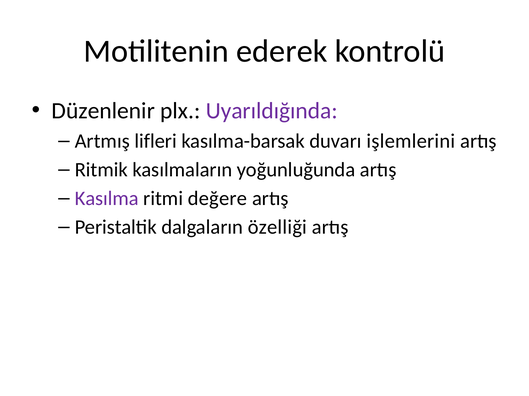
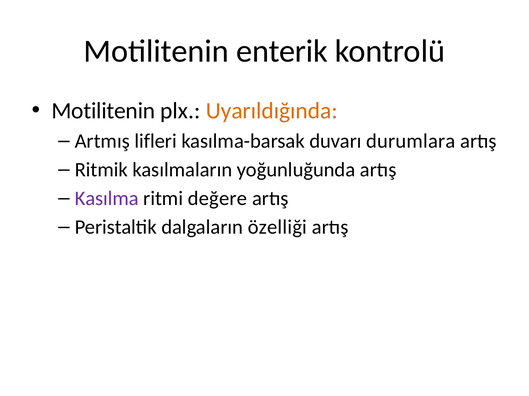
ederek: ederek -> enterik
Düzenlenir at (103, 111): Düzenlenir -> Motilitenin
Uyarıldığında colour: purple -> orange
işlemlerini: işlemlerini -> durumlara
